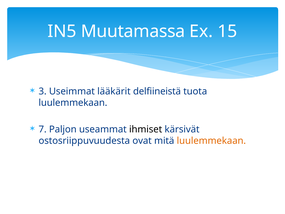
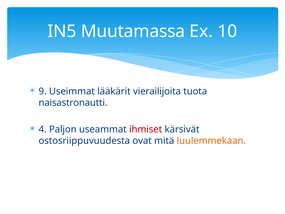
15: 15 -> 10
3: 3 -> 9
delfiineistä: delfiineistä -> vierailijoita
luulemmekaan at (73, 103): luulemmekaan -> naisastronautti
7: 7 -> 4
ihmiset colour: black -> red
